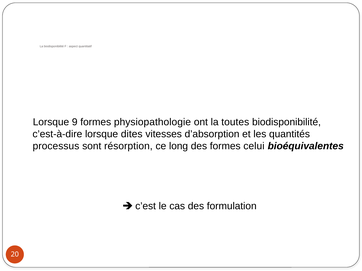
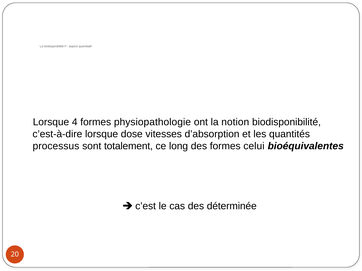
9: 9 -> 4
toutes: toutes -> notion
dites: dites -> dose
résorption: résorption -> totalement
formulation: formulation -> déterminée
